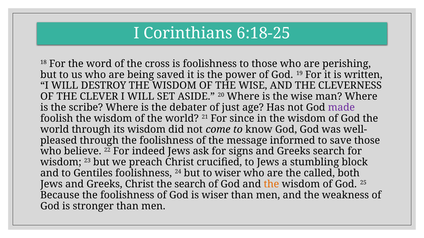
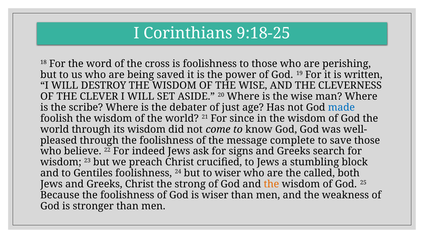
6:18-25: 6:18-25 -> 9:18-25
made colour: purple -> blue
informed: informed -> complete
the search: search -> strong
